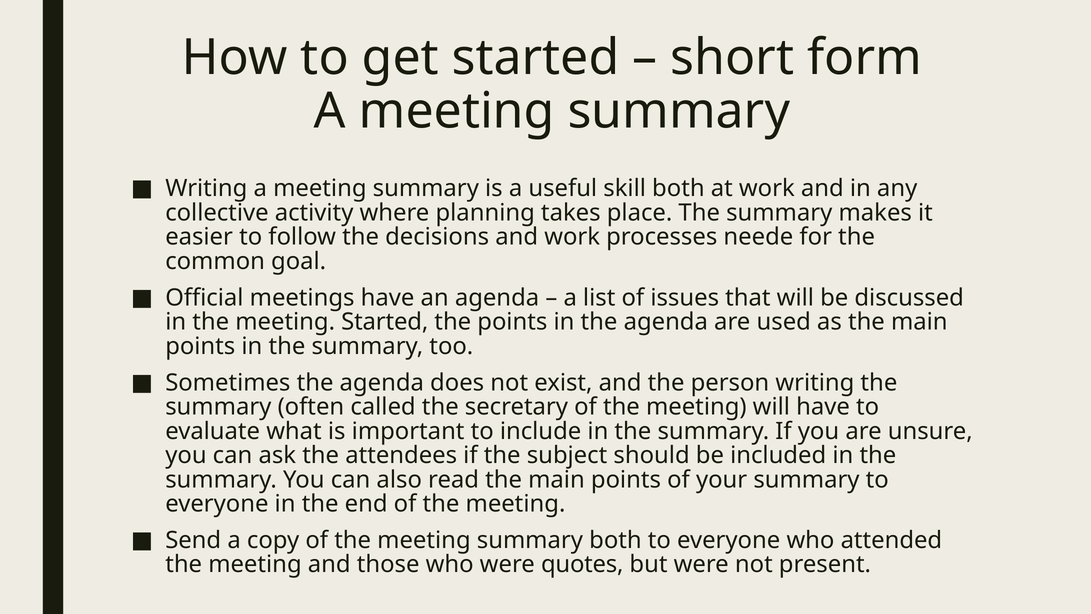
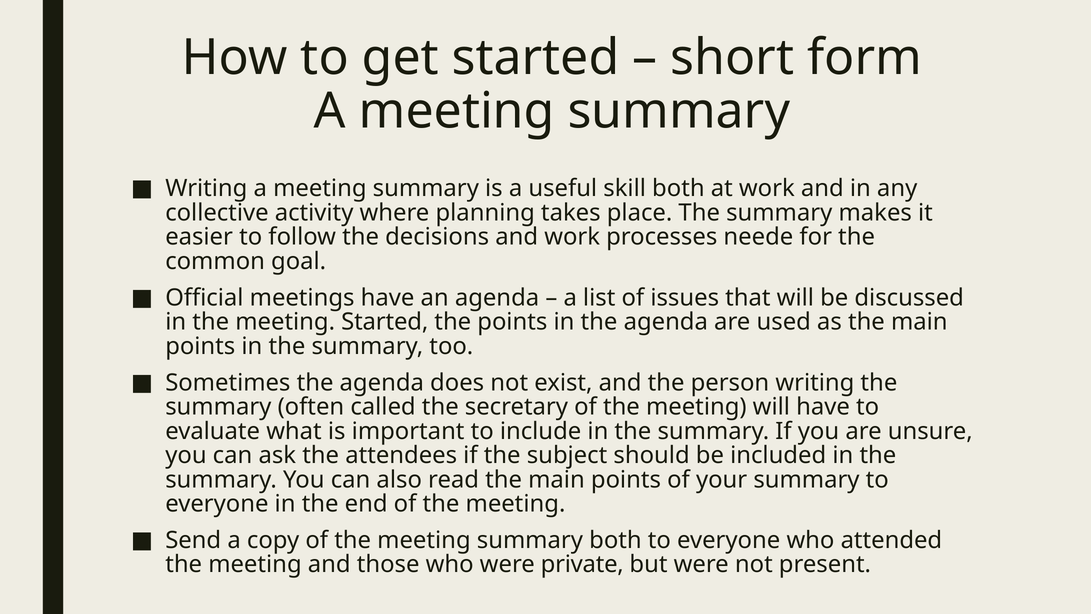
quotes: quotes -> private
